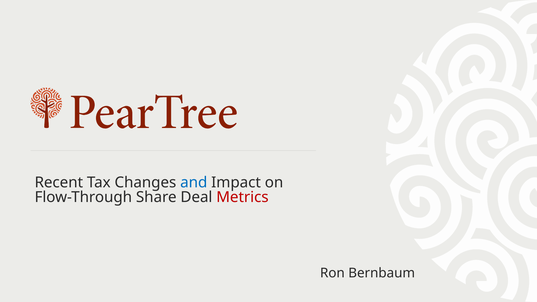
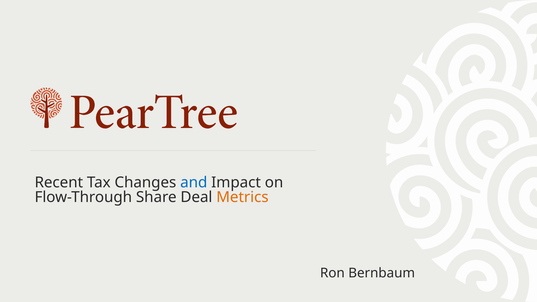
Metrics colour: red -> orange
